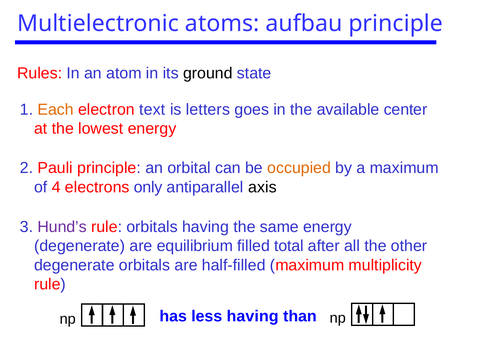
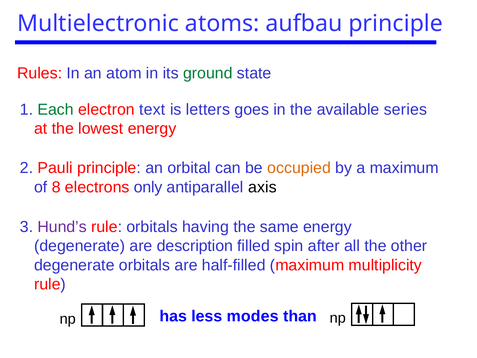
ground colour: black -> green
Each colour: orange -> green
center: center -> series
4: 4 -> 8
equilibrium: equilibrium -> description
total: total -> spin
less having: having -> modes
